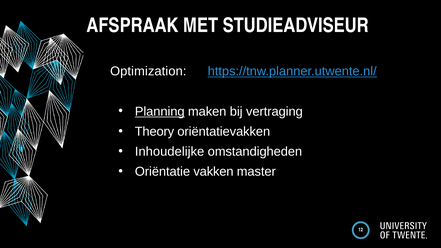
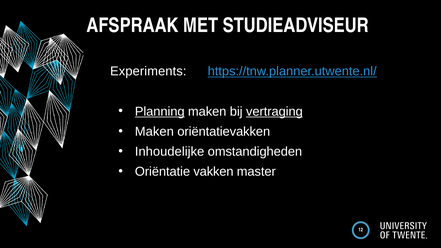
Optimization: Optimization -> Experiments
vertraging underline: none -> present
Theory at (154, 132): Theory -> Maken
